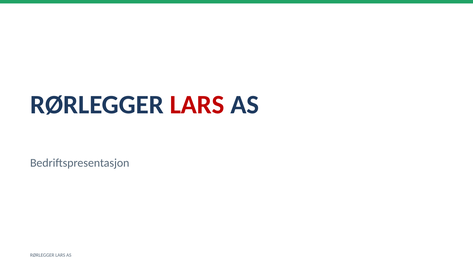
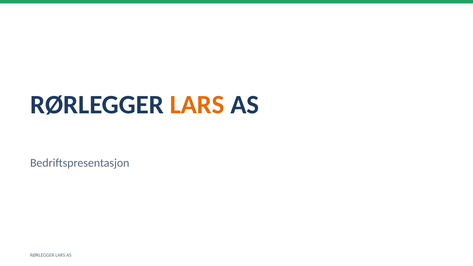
LARS at (197, 105) colour: red -> orange
